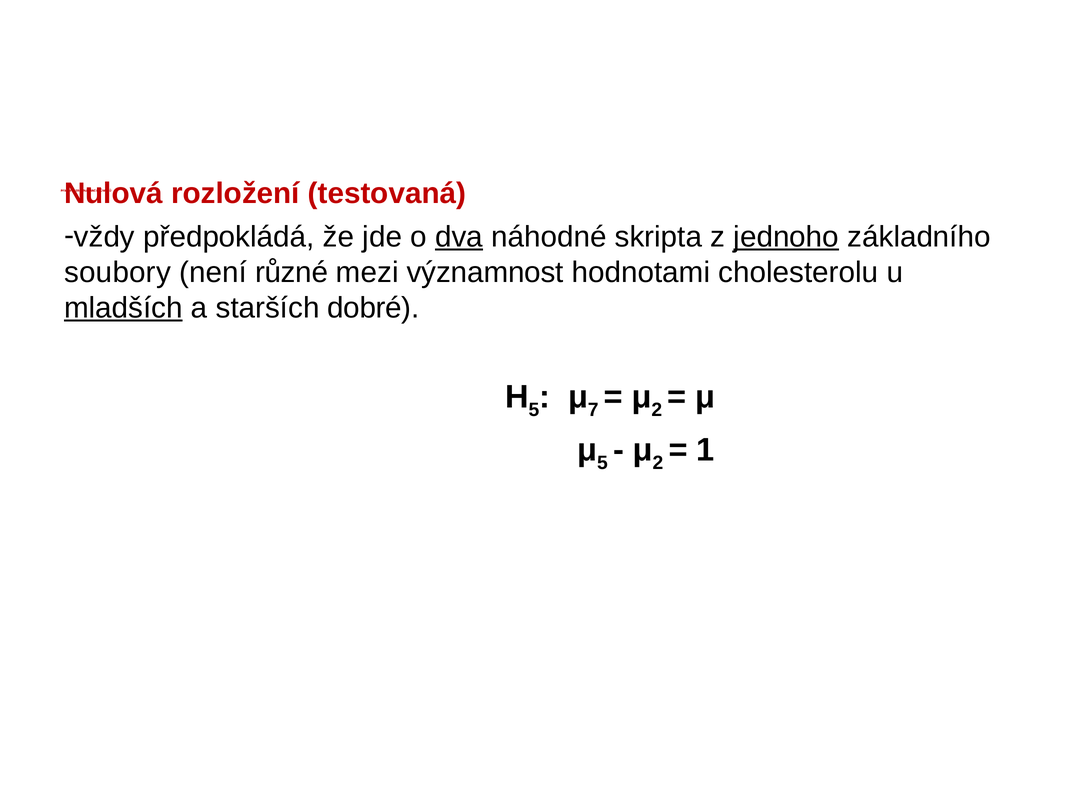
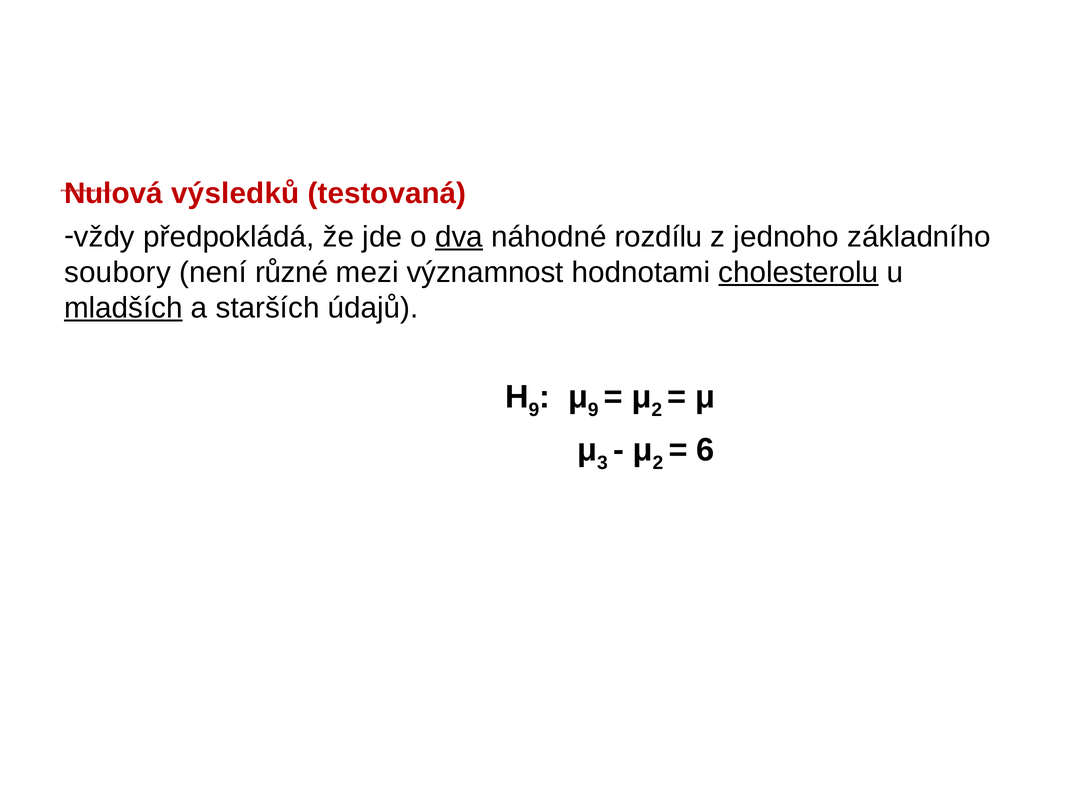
rozložení: rozložení -> výsledků
skripta: skripta -> rozdílu
jednoho underline: present -> none
cholesterolu underline: none -> present
dobré: dobré -> údajů
5 at (534, 410): 5 -> 9
μ 7: 7 -> 9
μ 5: 5 -> 3
1 at (705, 450): 1 -> 6
